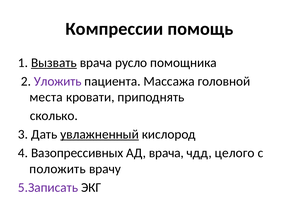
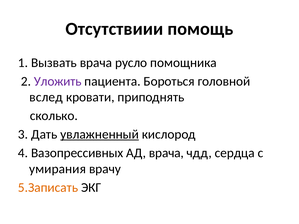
Компрессии: Компрессии -> Отсутствиии
Вызвать underline: present -> none
Массажа: Массажа -> Бороться
места: места -> вслед
целого: целого -> сердца
положить: положить -> умирания
5.Записать colour: purple -> orange
